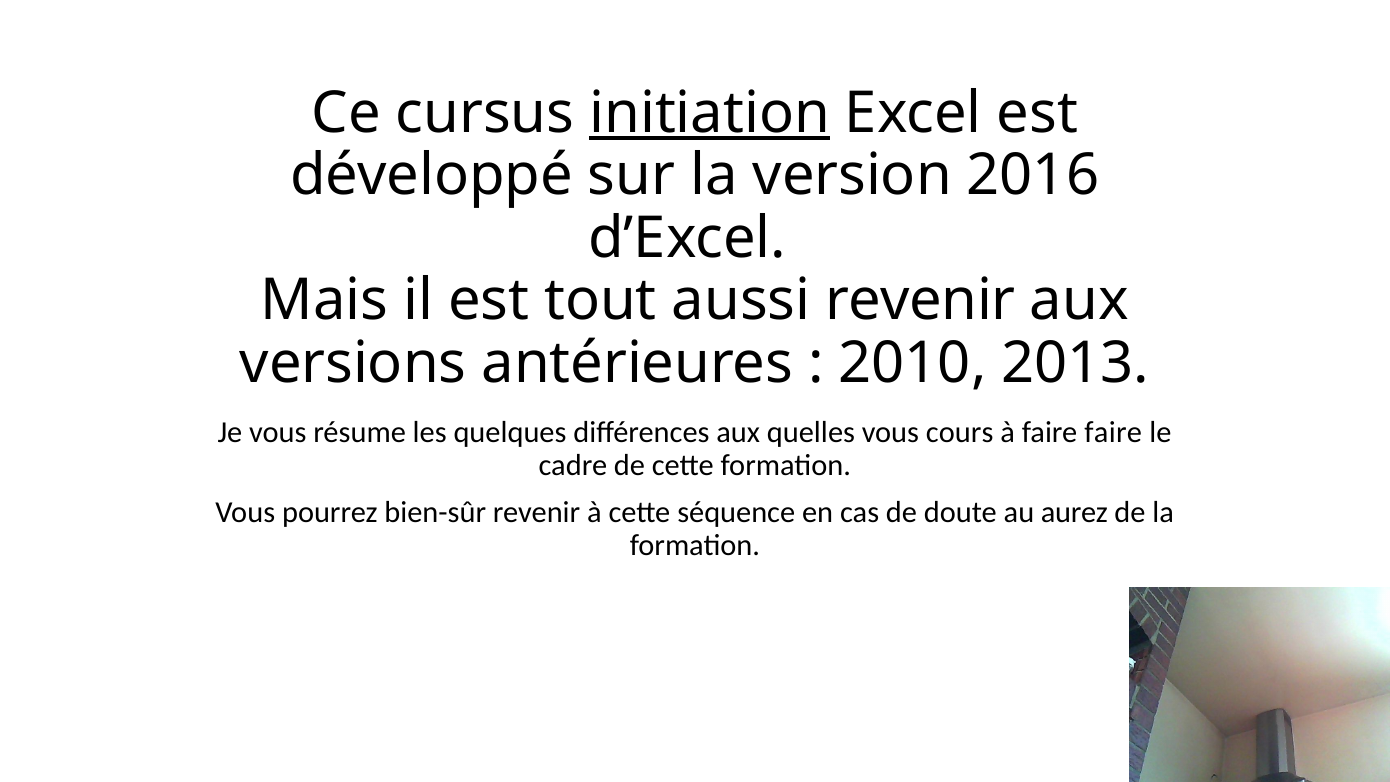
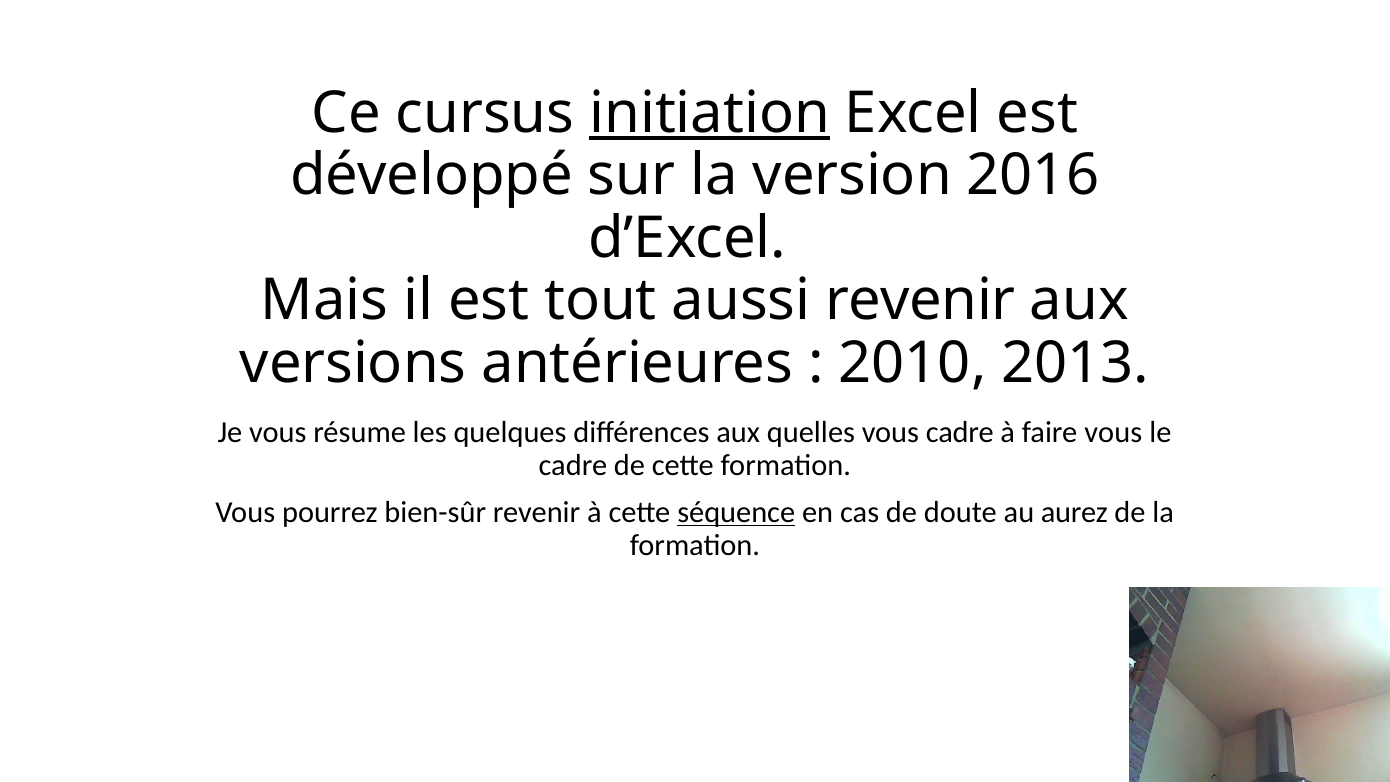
vous cours: cours -> cadre
faire faire: faire -> vous
séquence underline: none -> present
